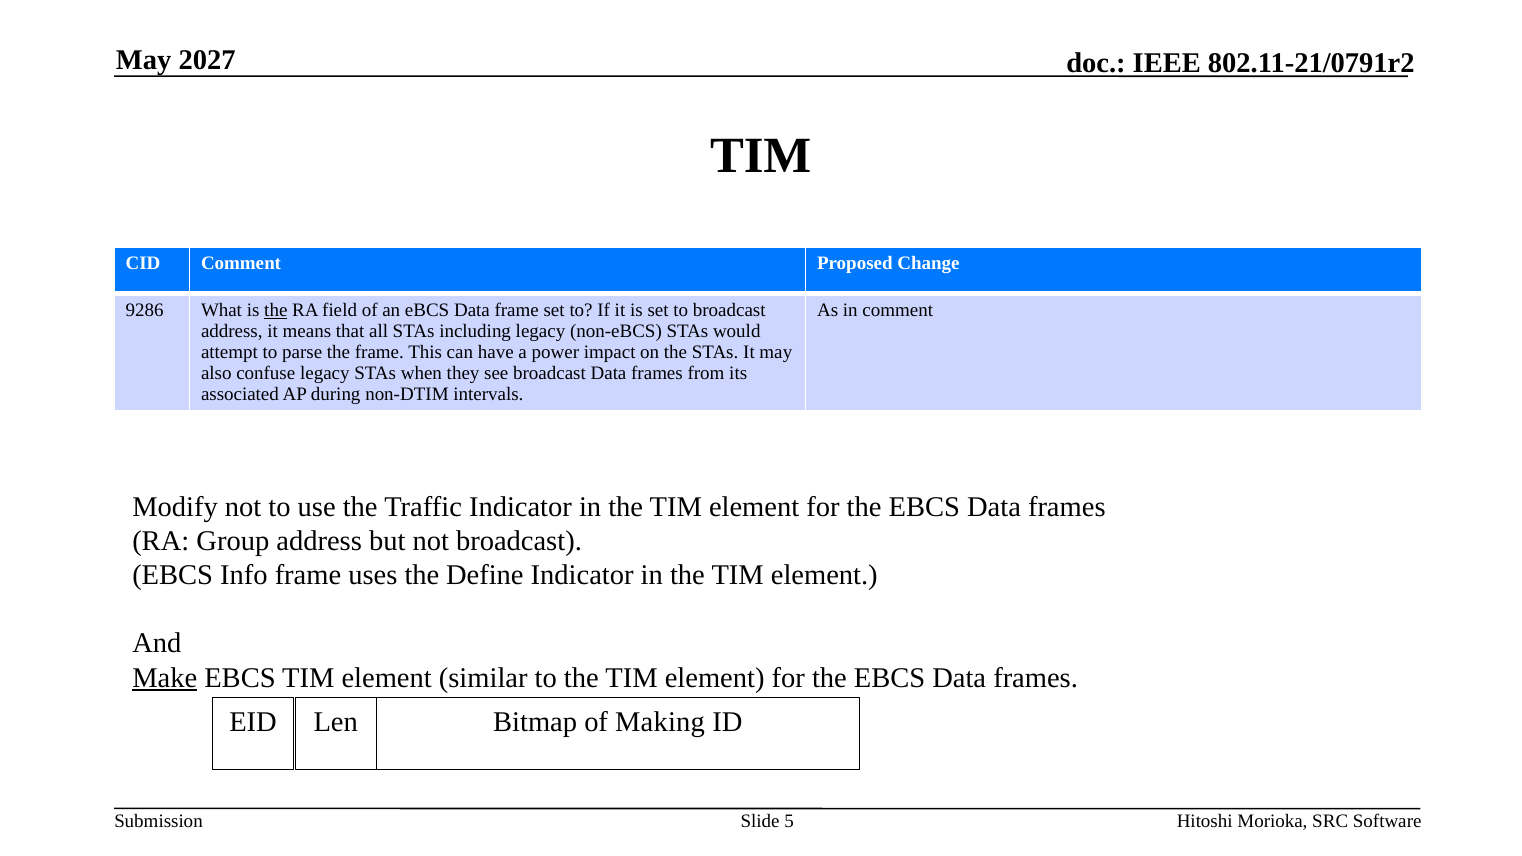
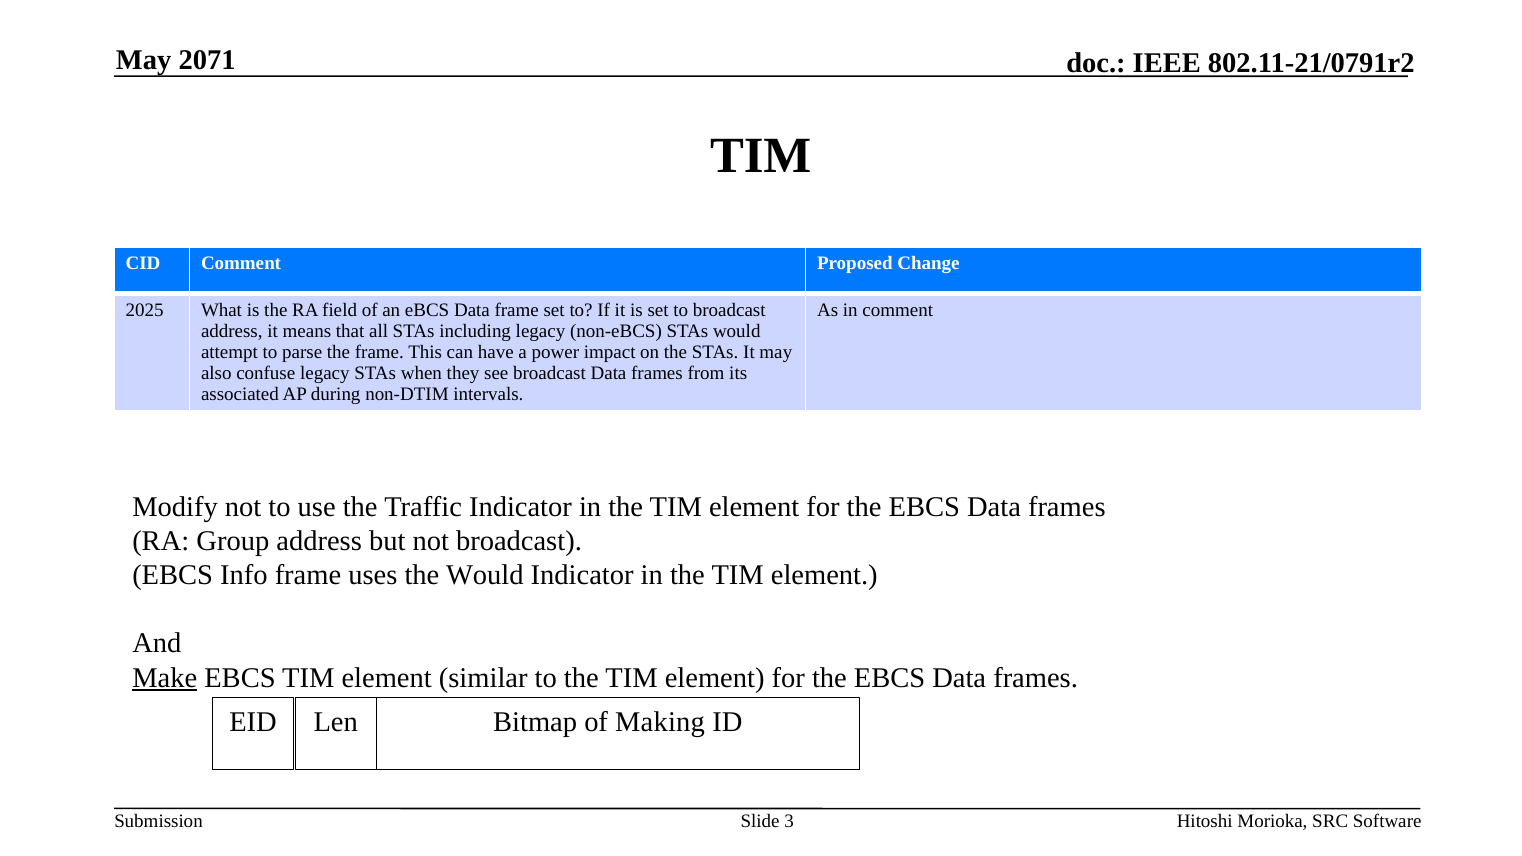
2027: 2027 -> 2071
9286: 9286 -> 2025
the at (276, 310) underline: present -> none
the Define: Define -> Would
5: 5 -> 3
